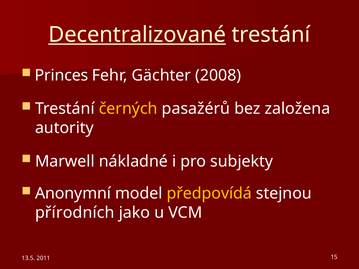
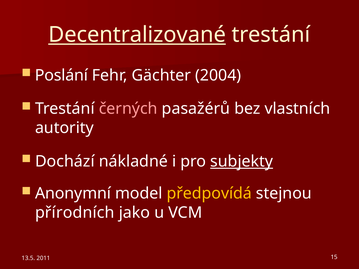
Princes: Princes -> Poslání
2008: 2008 -> 2004
černých colour: yellow -> pink
založena: založena -> vlastních
Marwell: Marwell -> Dochází
subjekty underline: none -> present
